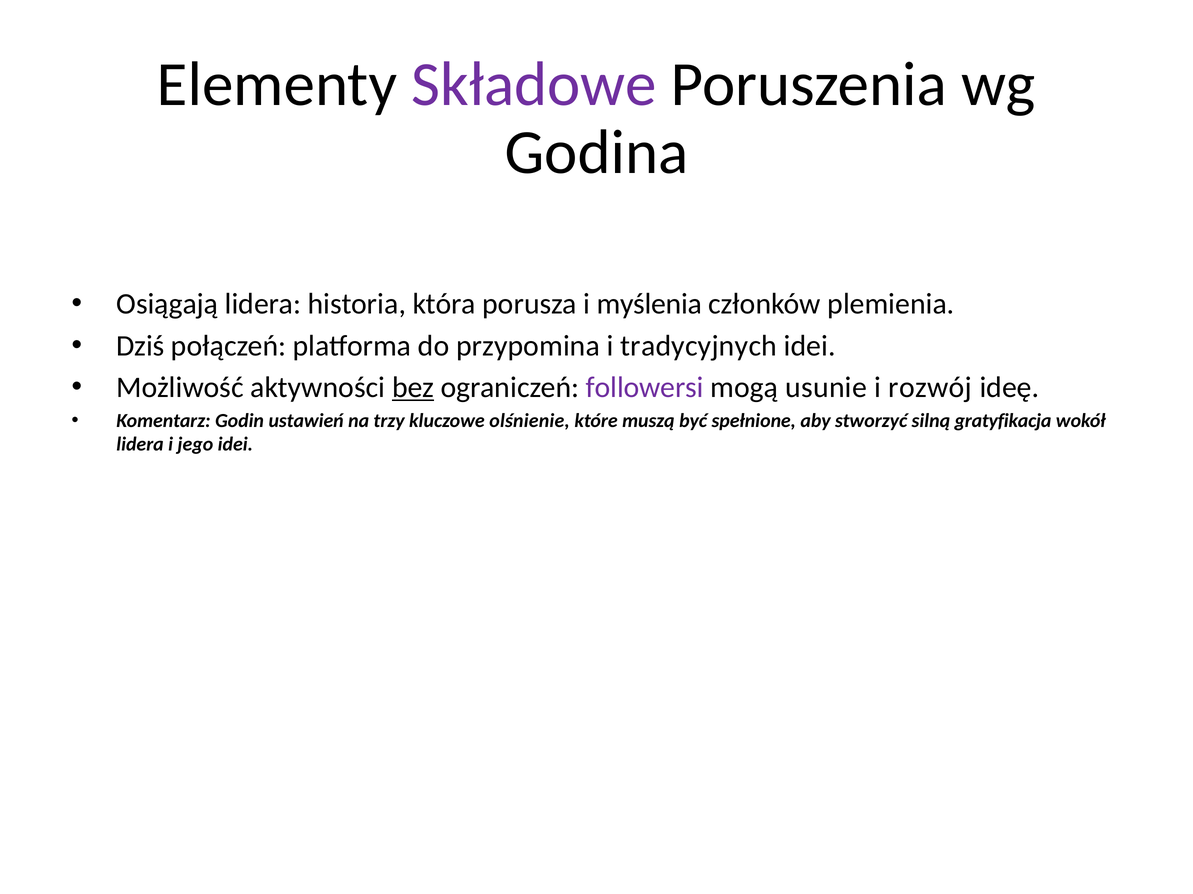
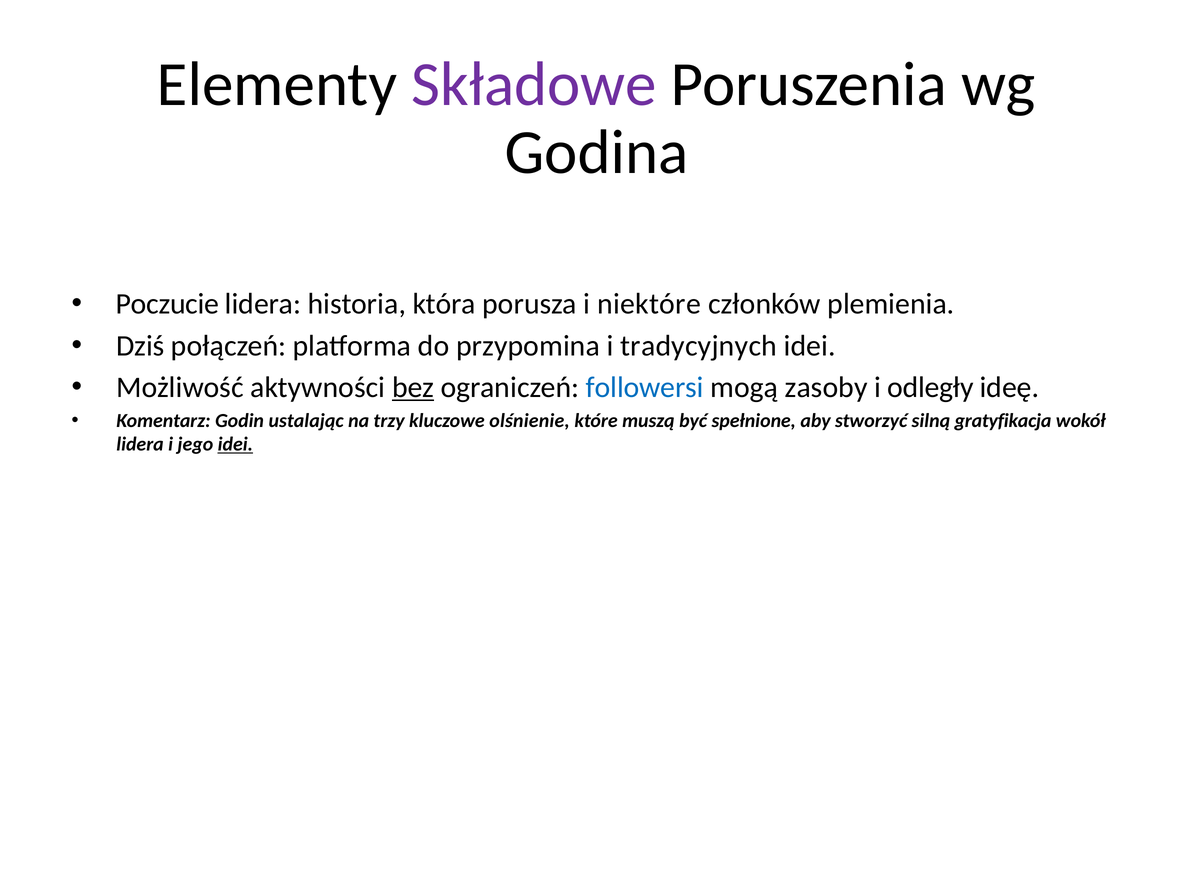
Osiągają: Osiągają -> Poczucie
myślenia: myślenia -> niektóre
followersi colour: purple -> blue
usunie: usunie -> zasoby
rozwój: rozwój -> odległy
ustawień: ustawień -> ustalając
idei at (235, 445) underline: none -> present
